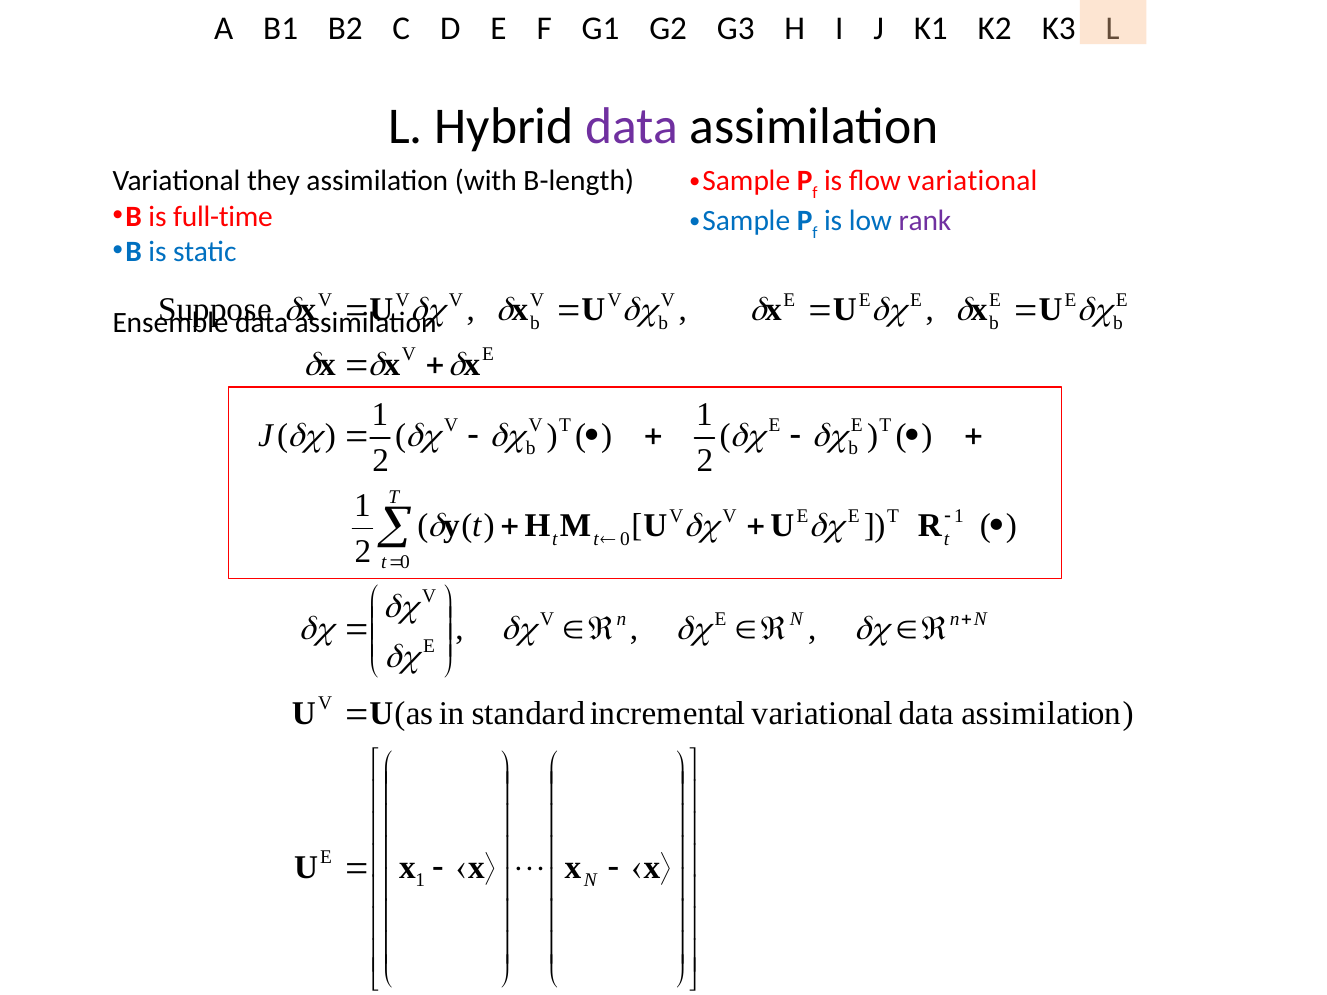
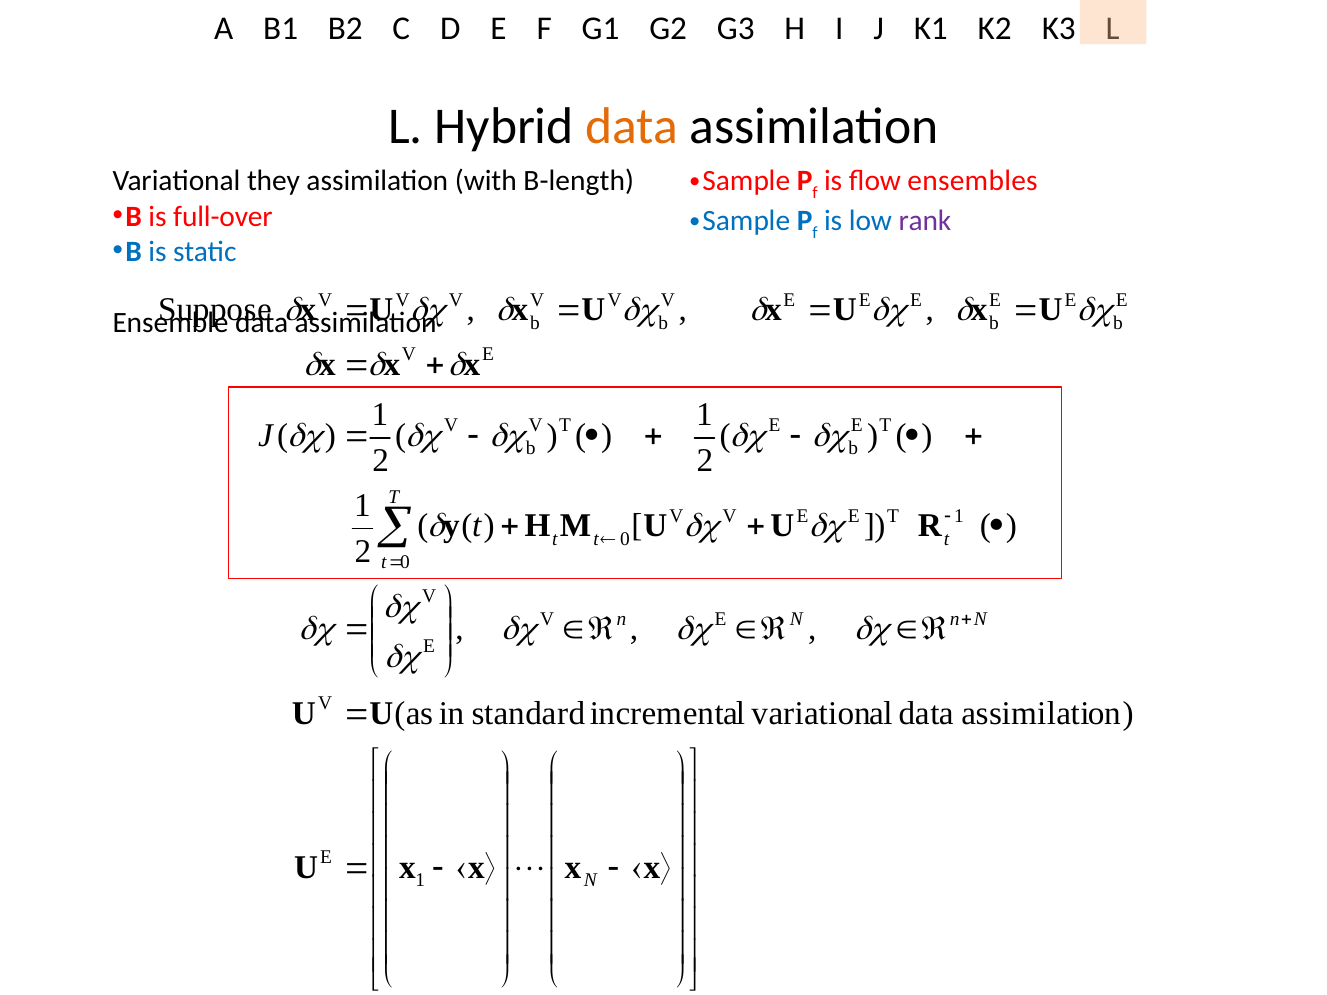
data at (632, 126) colour: purple -> orange
flow variational: variational -> ensembles
full-time: full-time -> full-over
